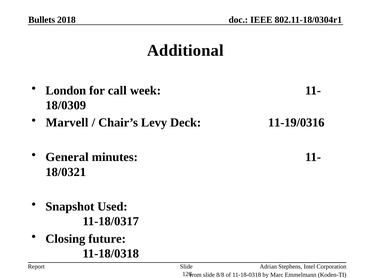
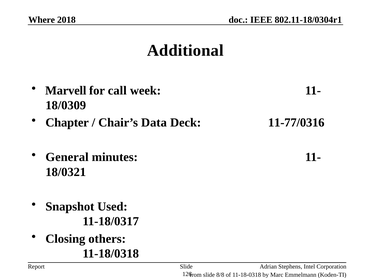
Bullets: Bullets -> Where
London: London -> Marvell
Marvell: Marvell -> Chapter
Levy: Levy -> Data
11-19/0316: 11-19/0316 -> 11-77/0316
future: future -> others
